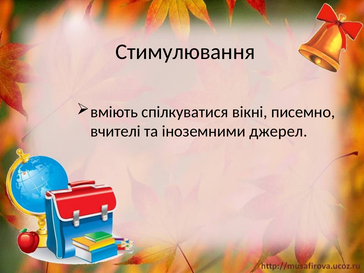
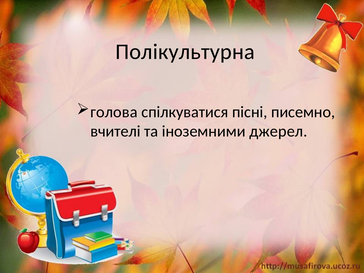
Стимулювання: Стимулювання -> Полікультурна
вміють: вміють -> голова
вікні: вікні -> пісні
